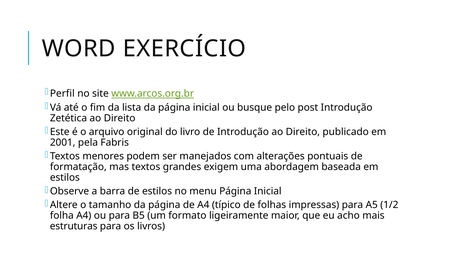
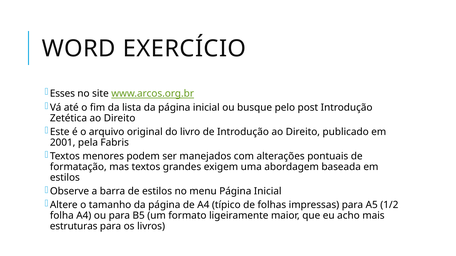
Perfil: Perfil -> Esses
